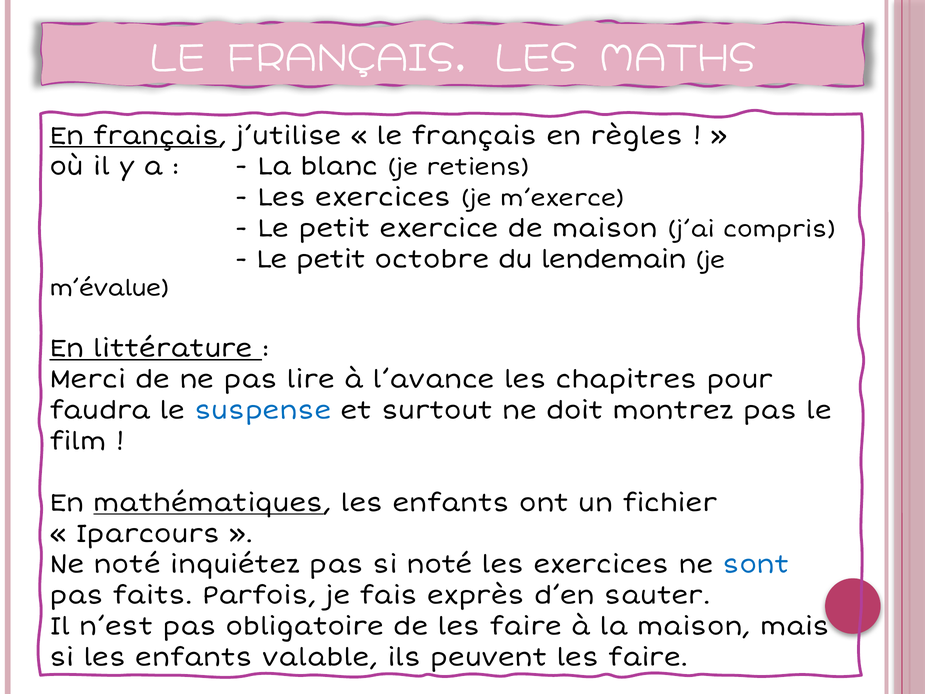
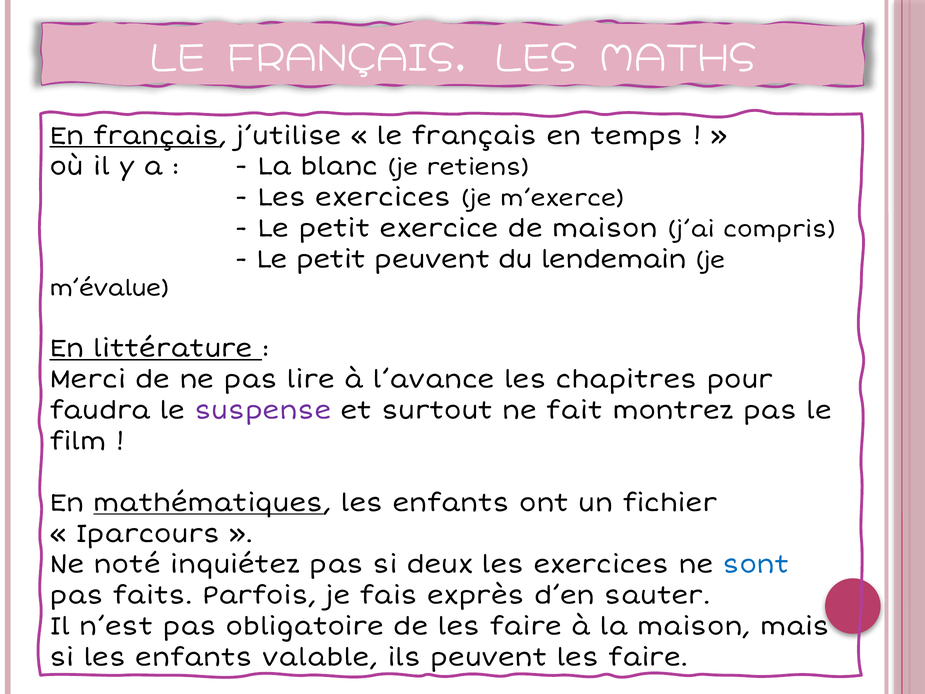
règles: règles -> temps
petit octobre: octobre -> peuvent
suspense colour: blue -> purple
doit: doit -> fait
si noté: noté -> deux
